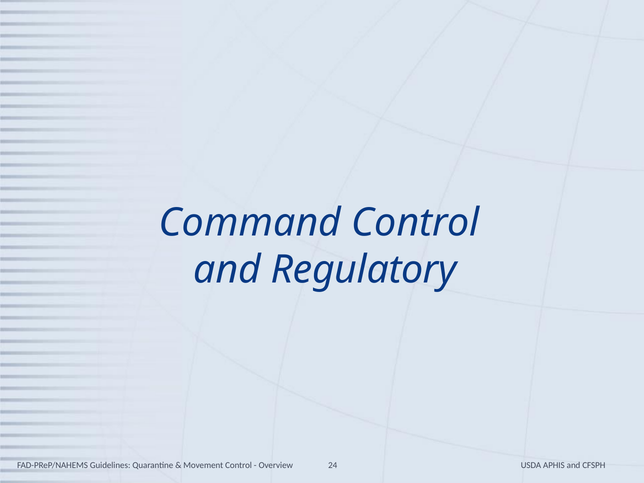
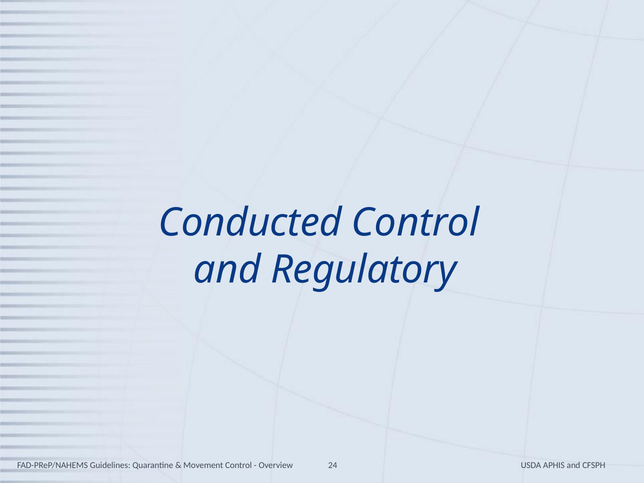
Command: Command -> Conducted
